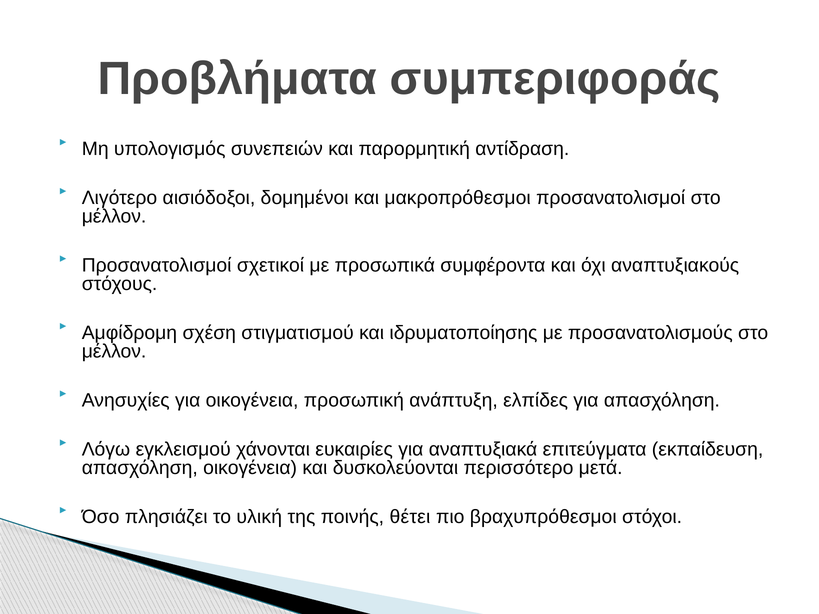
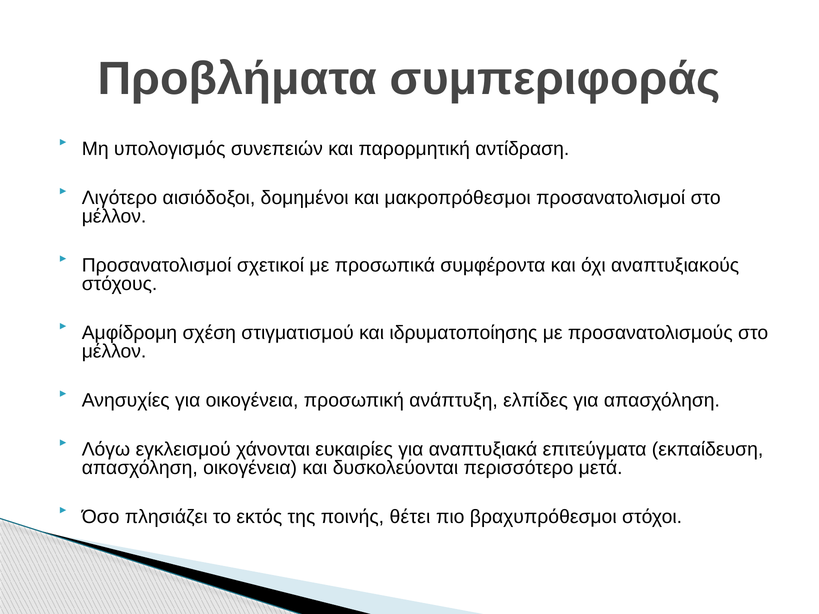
υλική: υλική -> εκτός
